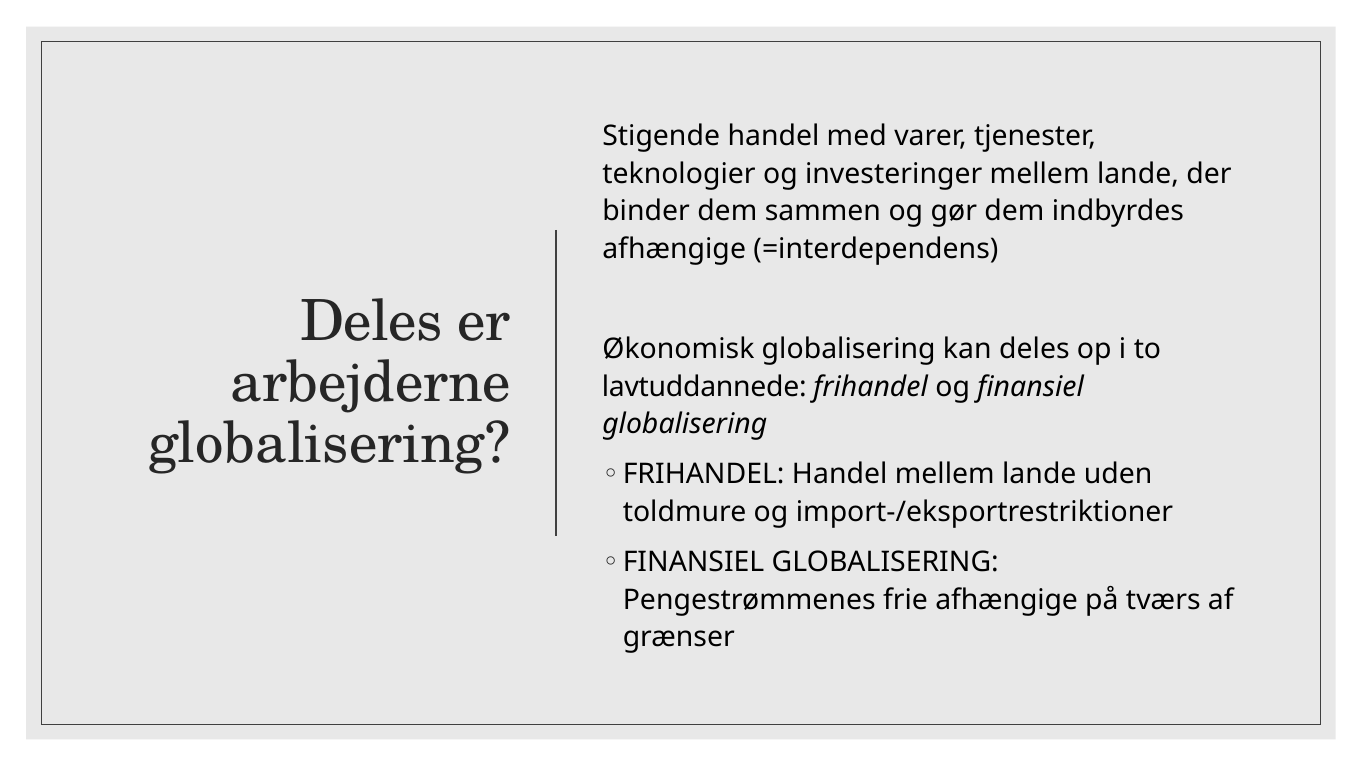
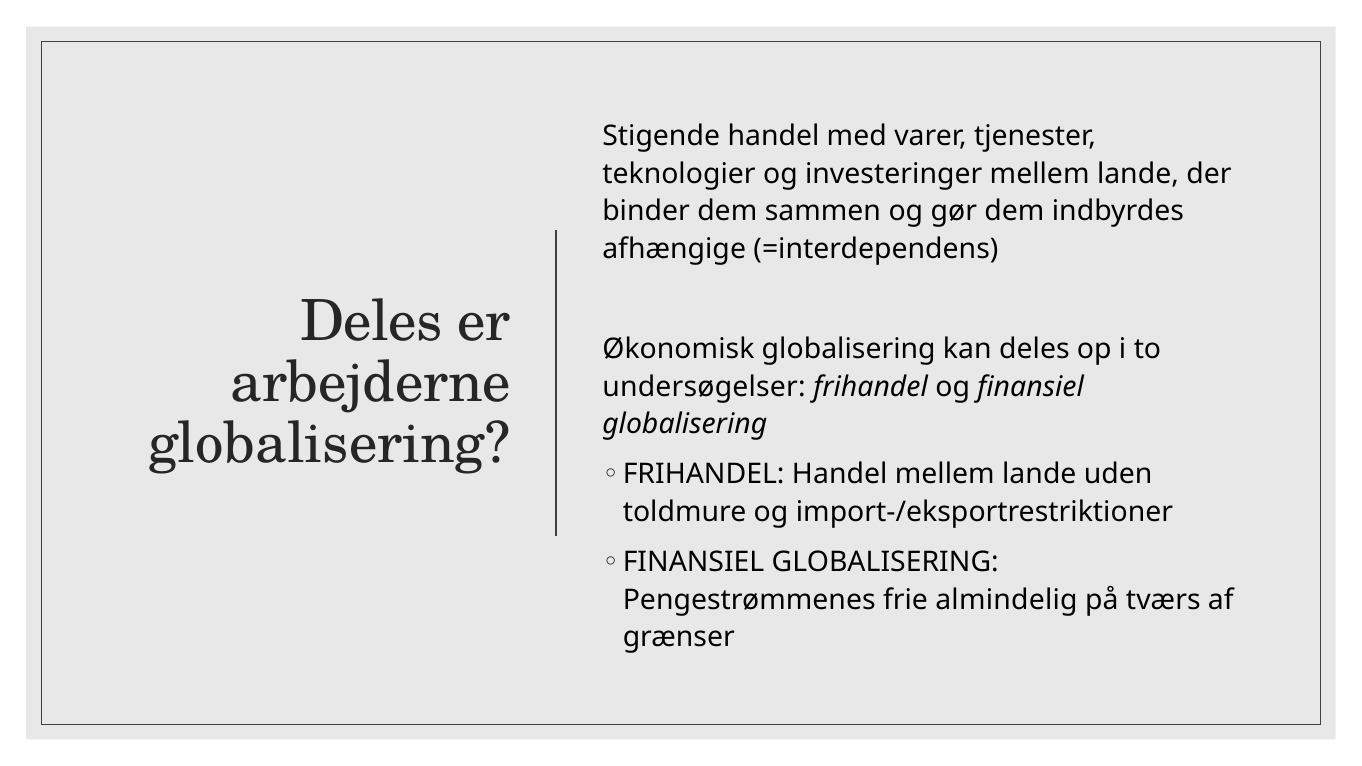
lavtuddannede: lavtuddannede -> undersøgelser
frie afhængige: afhængige -> almindelig
